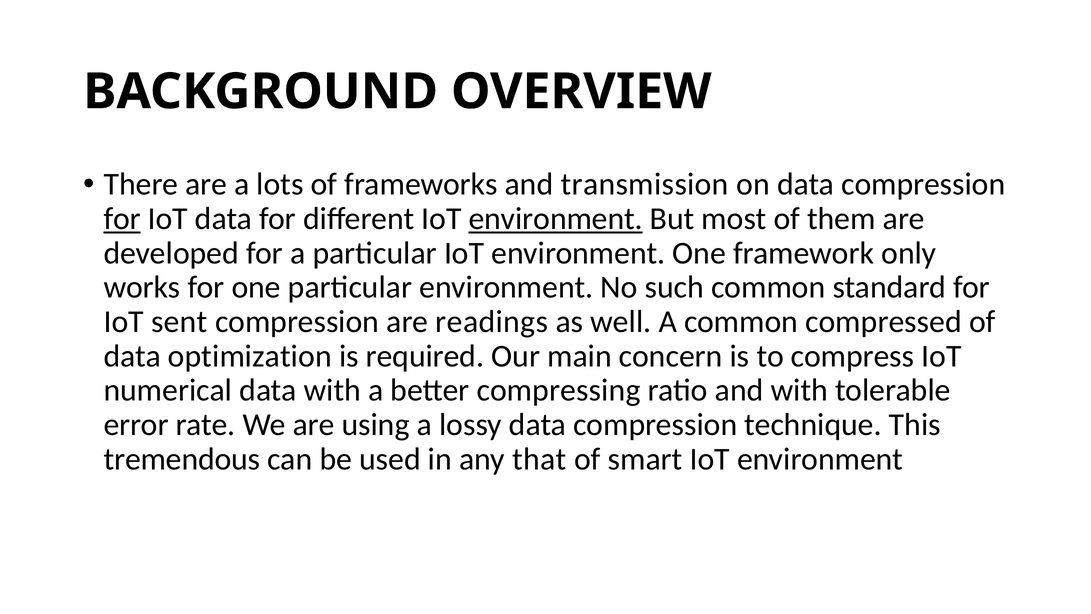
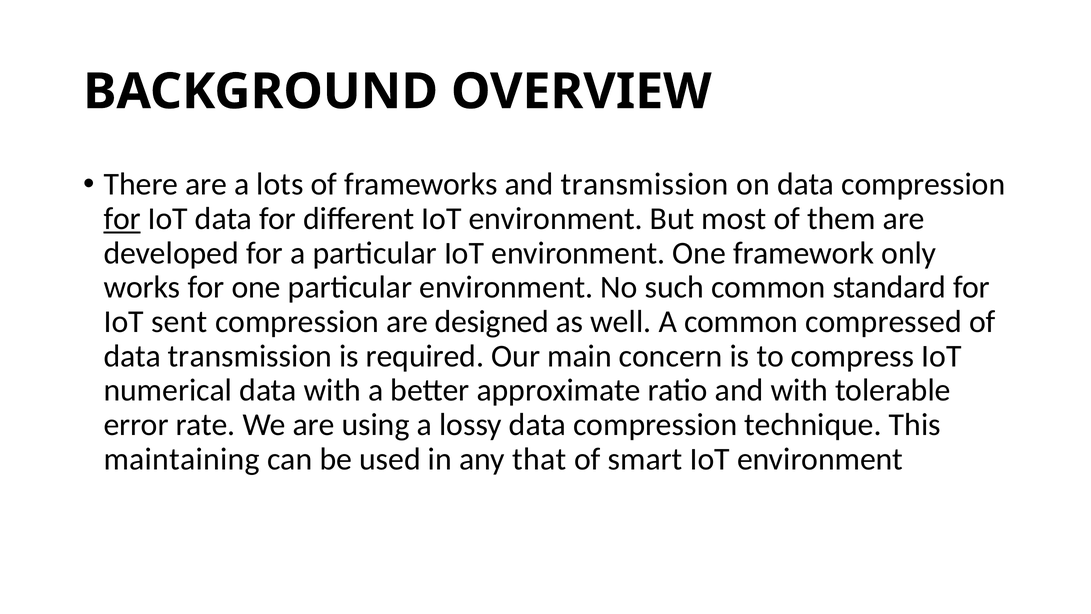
environment at (556, 219) underline: present -> none
readings: readings -> designed
data optimization: optimization -> transmission
compressing: compressing -> approximate
tremendous: tremendous -> maintaining
